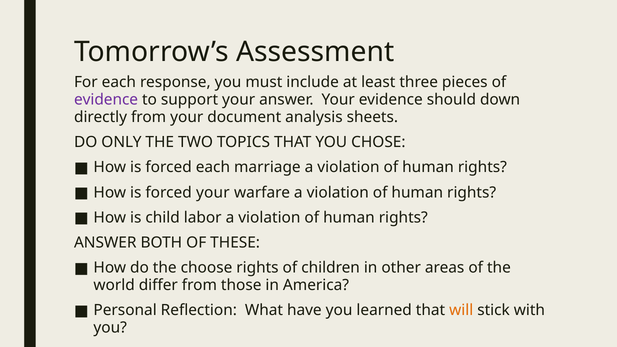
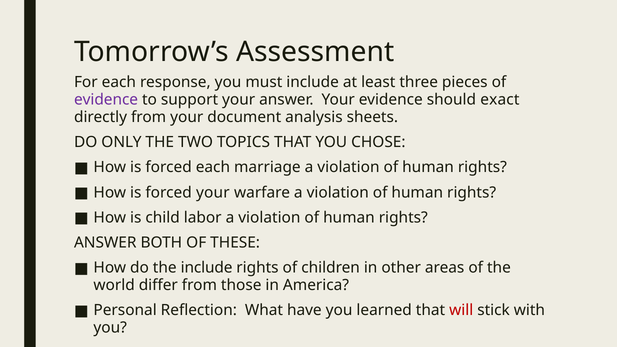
down: down -> exact
the choose: choose -> include
will colour: orange -> red
